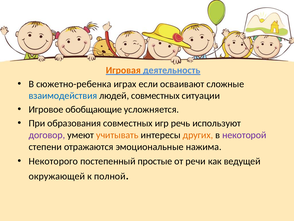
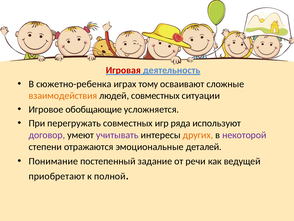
Игровая colour: orange -> red
если: если -> тому
взаимодействия colour: blue -> orange
образования: образования -> перегружать
речь: речь -> ряда
учитывать colour: orange -> purple
нажима: нажима -> деталей
Некоторого: Некоторого -> Понимание
простые: простые -> задание
окружающей: окружающей -> приобретают
